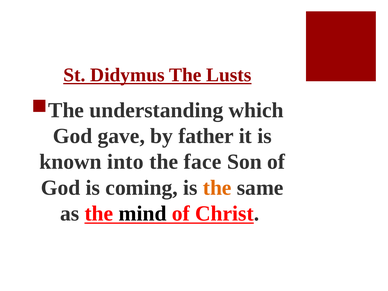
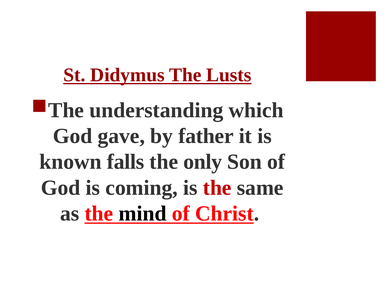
into: into -> falls
face: face -> only
the at (217, 188) colour: orange -> red
